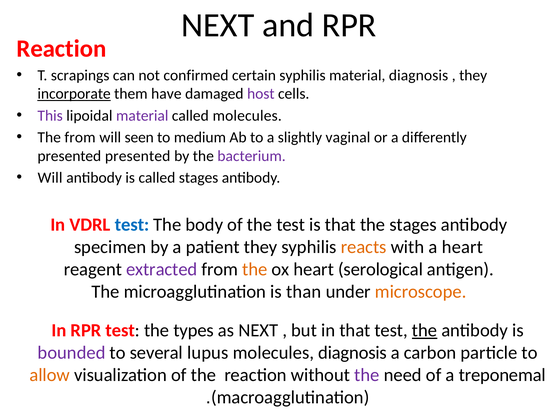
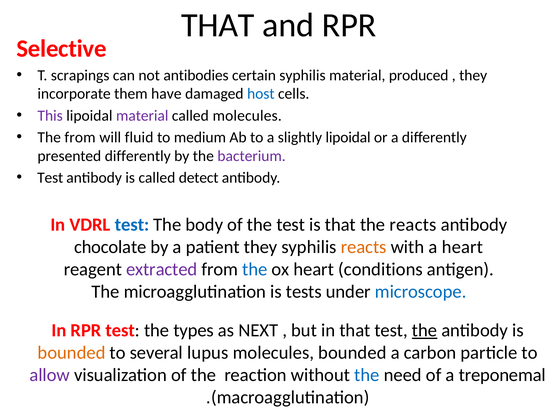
NEXT at (218, 25): NEXT -> THAT
Reaction at (61, 48): Reaction -> Selective
confirmed: confirmed -> antibodies
material diagnosis: diagnosis -> produced
incorporate underline: present -> none
host colour: purple -> blue
seen: seen -> fluid
slightly vaginal: vaginal -> lipoidal
presented presented: presented -> differently
Will at (50, 177): Will -> Test
called stages: stages -> detect
the stages: stages -> reacts
specimen: specimen -> chocolate
the at (255, 269) colour: orange -> blue
serological: serological -> conditions
than: than -> tests
microscope colour: orange -> blue
bounded at (72, 352) colour: purple -> orange
molecules diagnosis: diagnosis -> bounded
allow colour: orange -> purple
the at (367, 375) colour: purple -> blue
